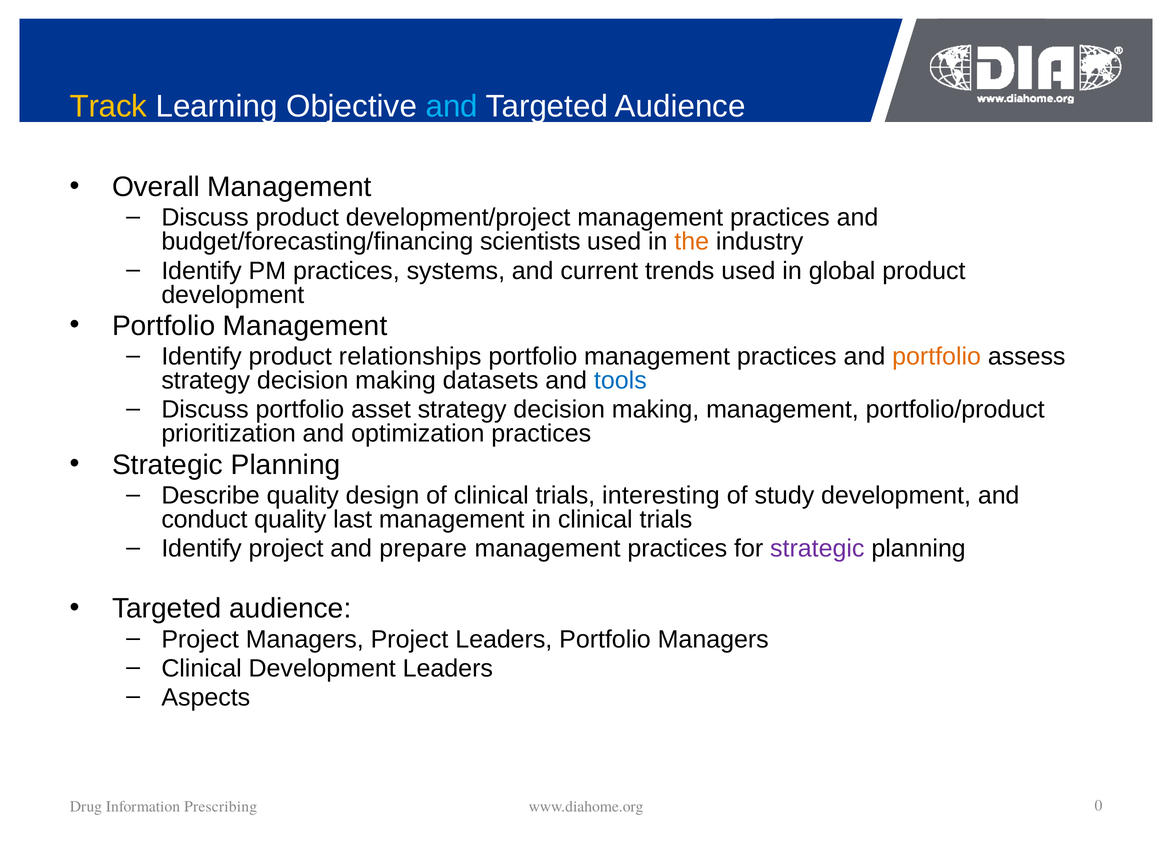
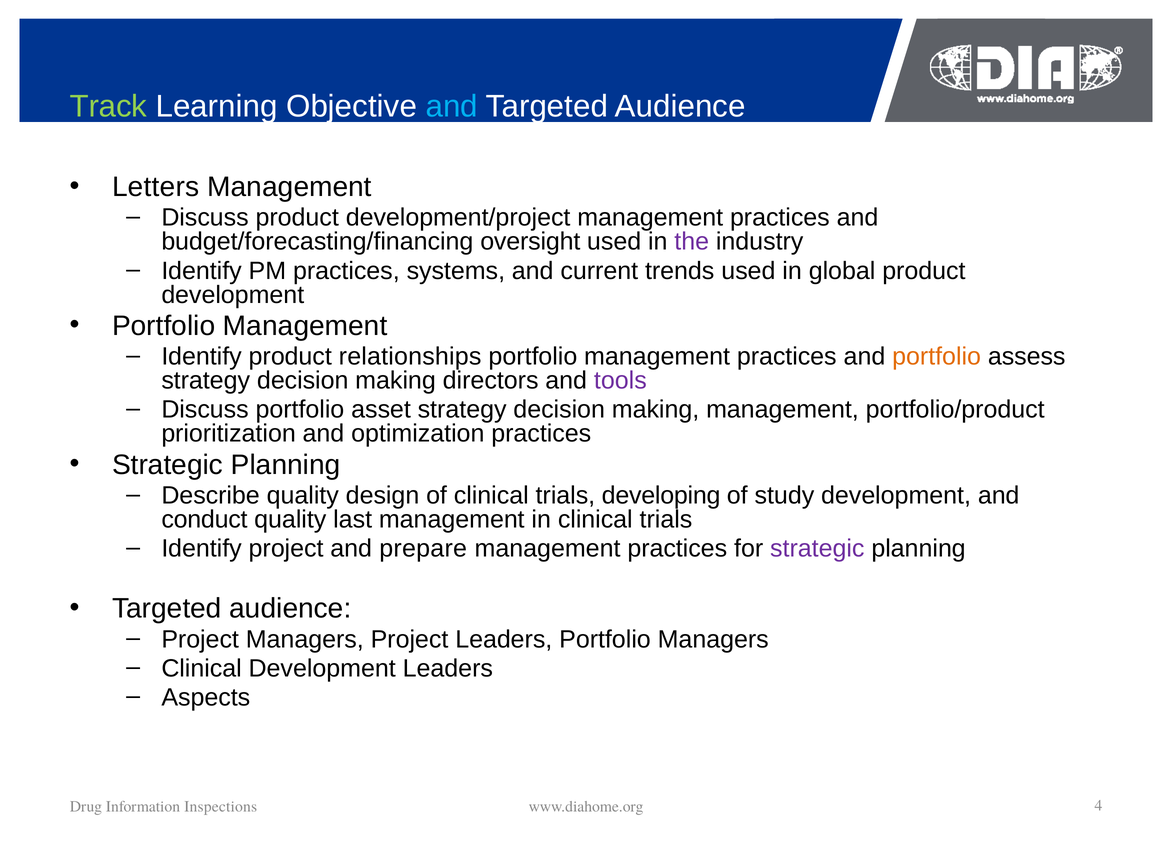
Track colour: yellow -> light green
Overall: Overall -> Letters
scientists: scientists -> oversight
the colour: orange -> purple
datasets: datasets -> directors
tools colour: blue -> purple
interesting: interesting -> developing
Prescribing: Prescribing -> Inspections
0: 0 -> 4
